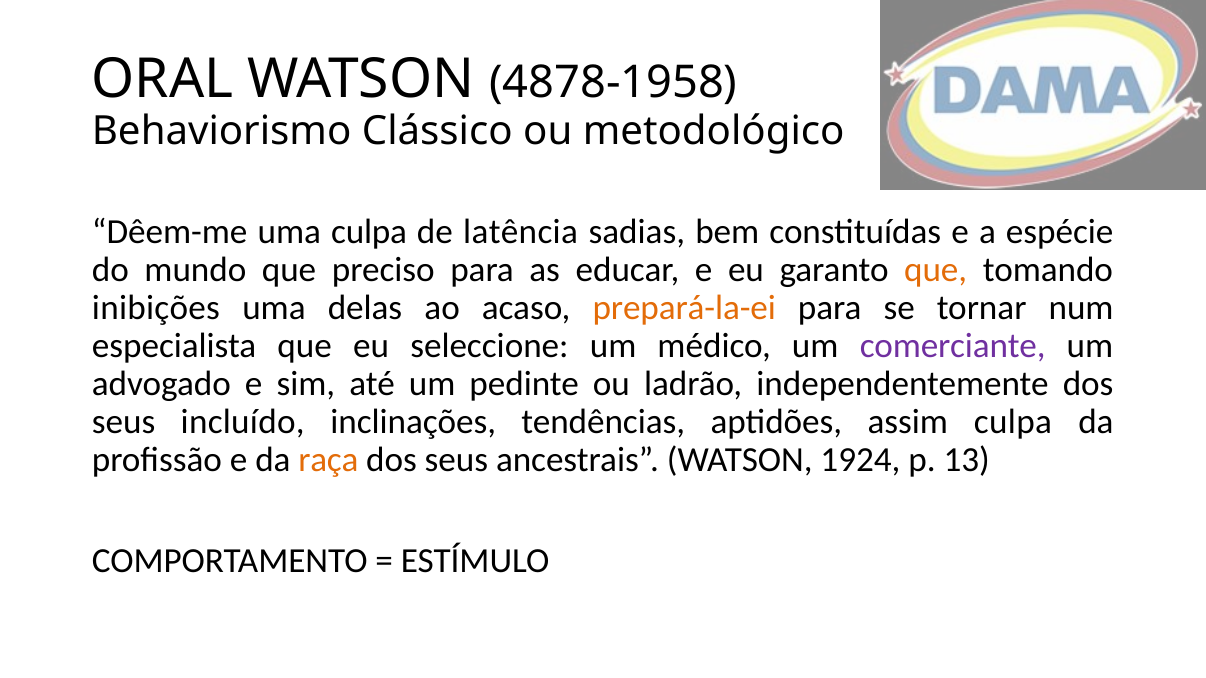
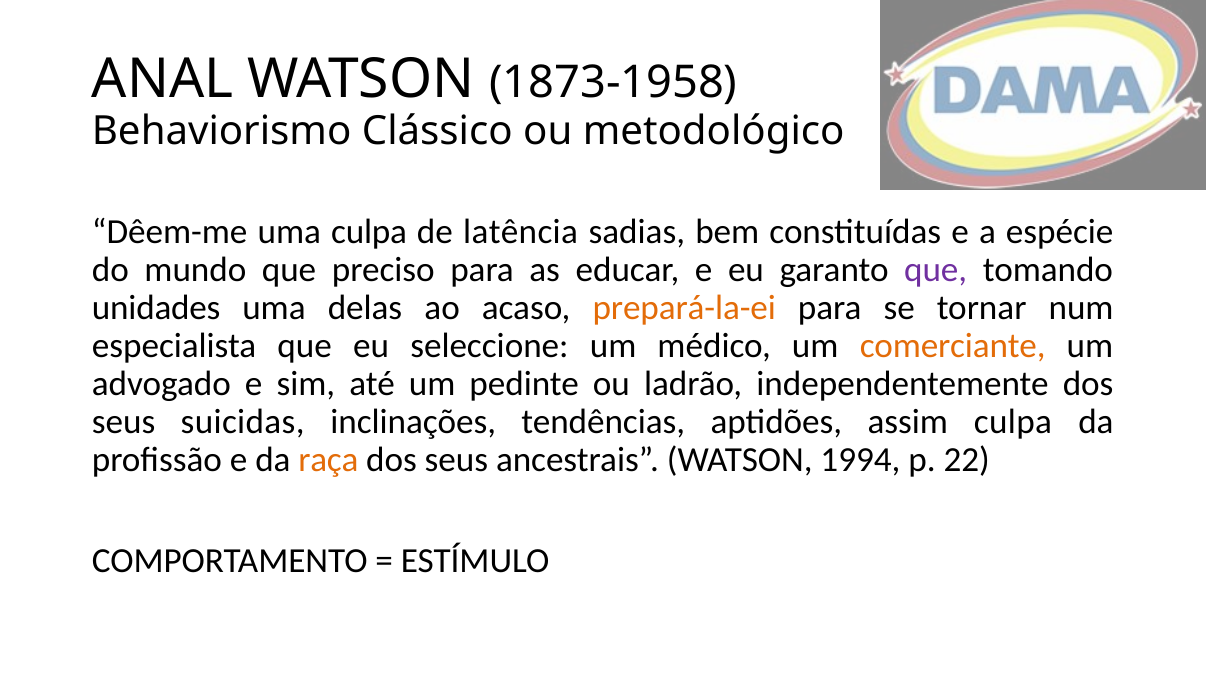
ORAL: ORAL -> ANAL
4878-1958: 4878-1958 -> 1873-1958
que at (936, 270) colour: orange -> purple
inibições: inibições -> unidades
comerciante colour: purple -> orange
incluído: incluído -> suicidas
1924: 1924 -> 1994
13: 13 -> 22
